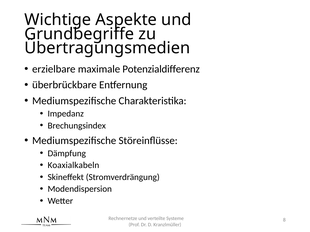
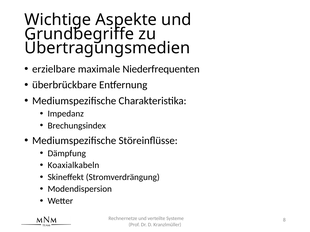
Potenzialdifferenz: Potenzialdifferenz -> Niederfrequenten
